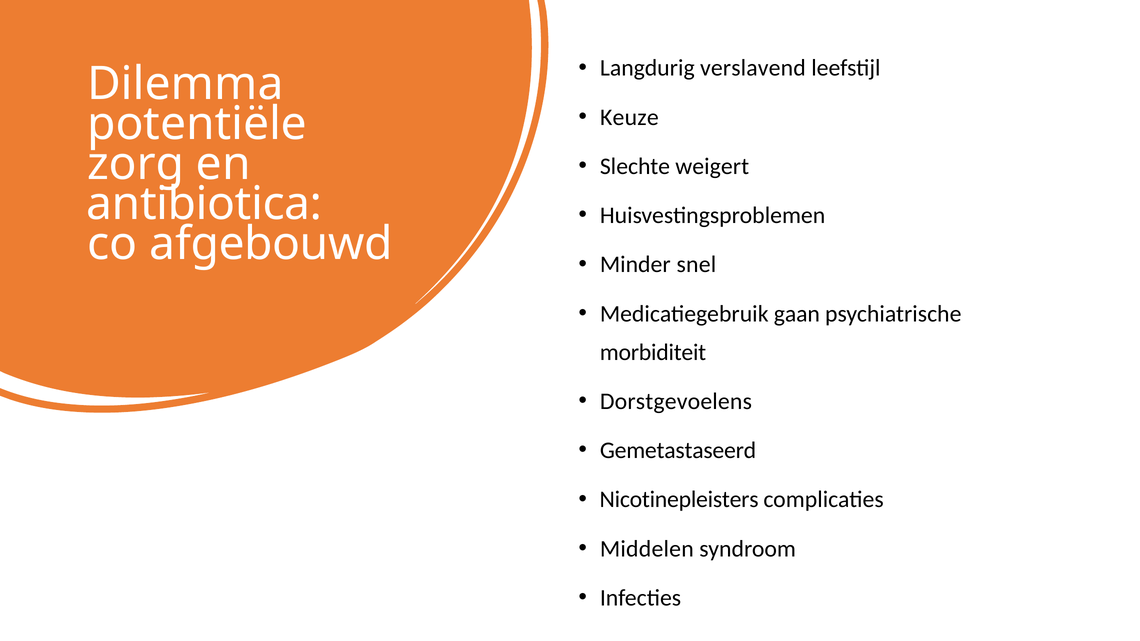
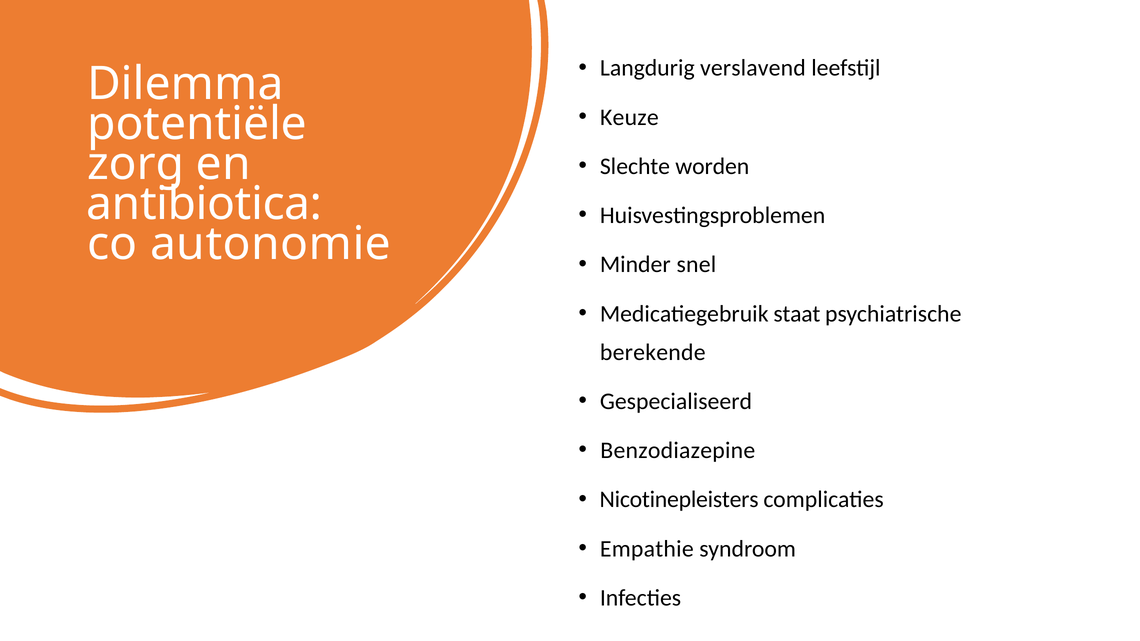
weigert: weigert -> worden
afgebouwd: afgebouwd -> autonomie
gaan: gaan -> staat
morbiditeit: morbiditeit -> berekende
Dorstgevoelens: Dorstgevoelens -> Gespecialiseerd
Gemetastaseerd: Gemetastaseerd -> Benzodiazepine
Middelen: Middelen -> Empathie
